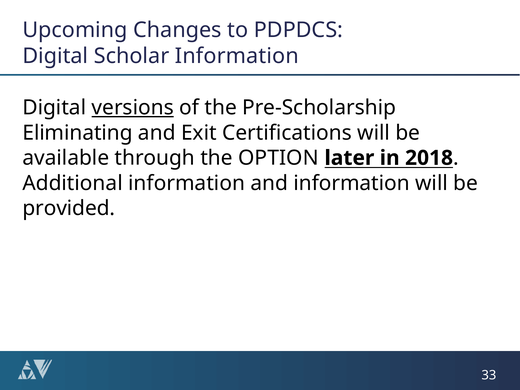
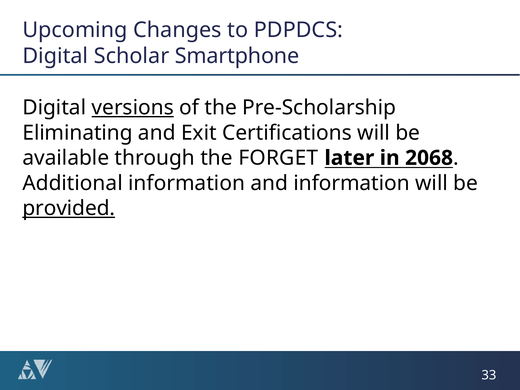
Scholar Information: Information -> Smartphone
OPTION: OPTION -> FORGET
2018: 2018 -> 2068
provided underline: none -> present
